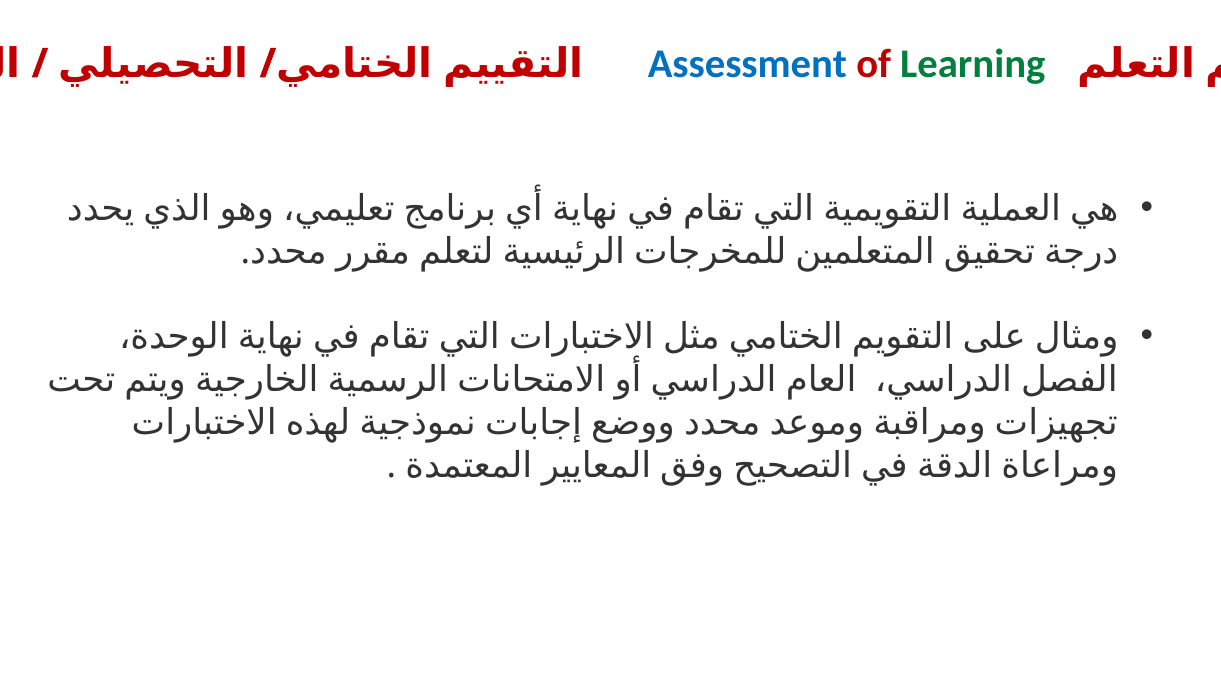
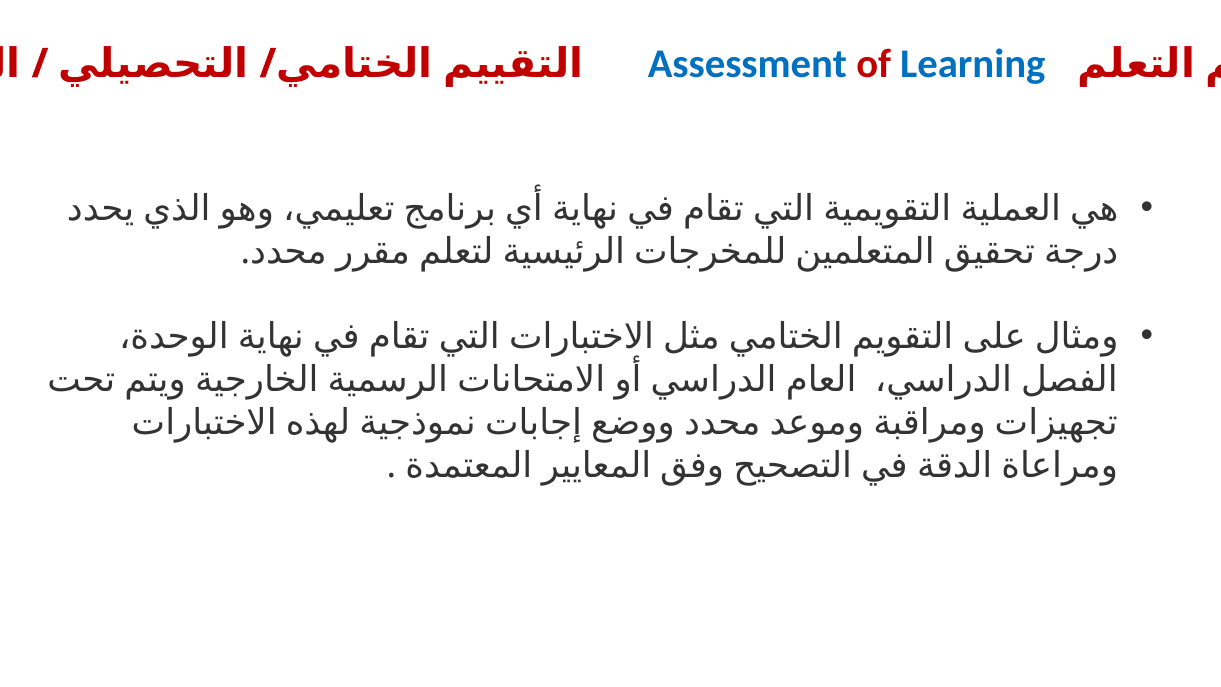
Learning colour: green -> blue
